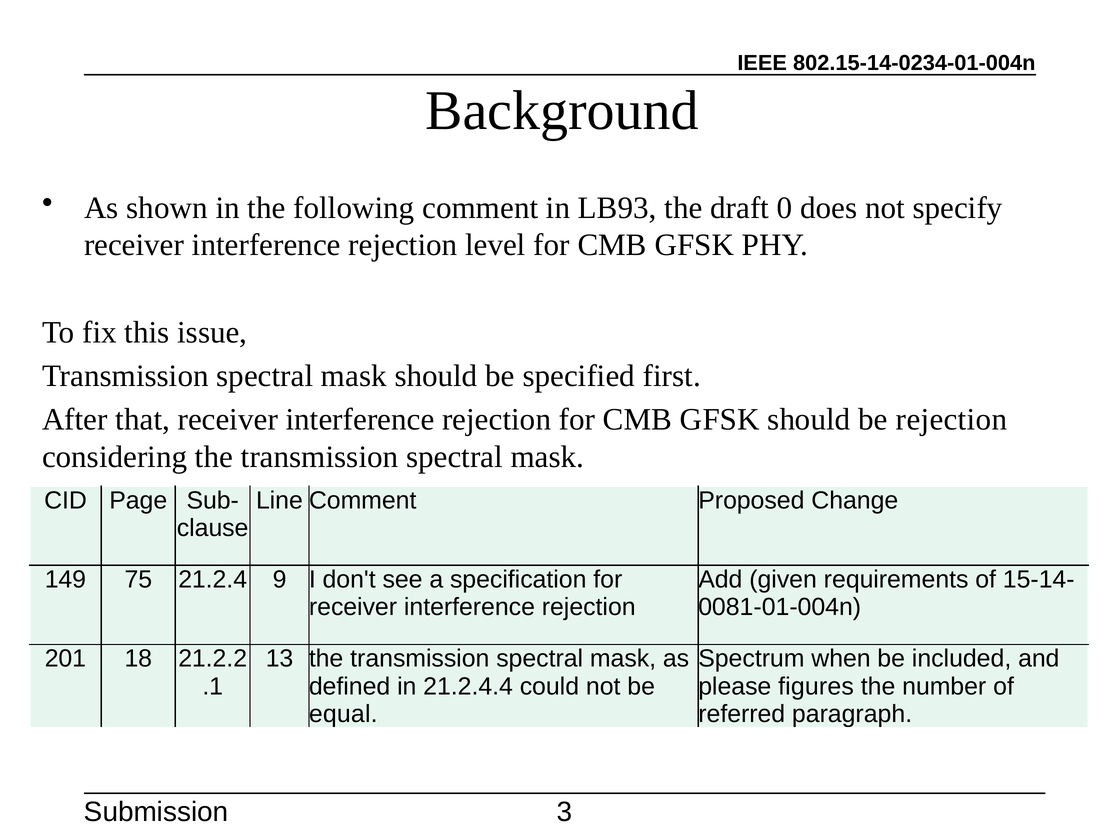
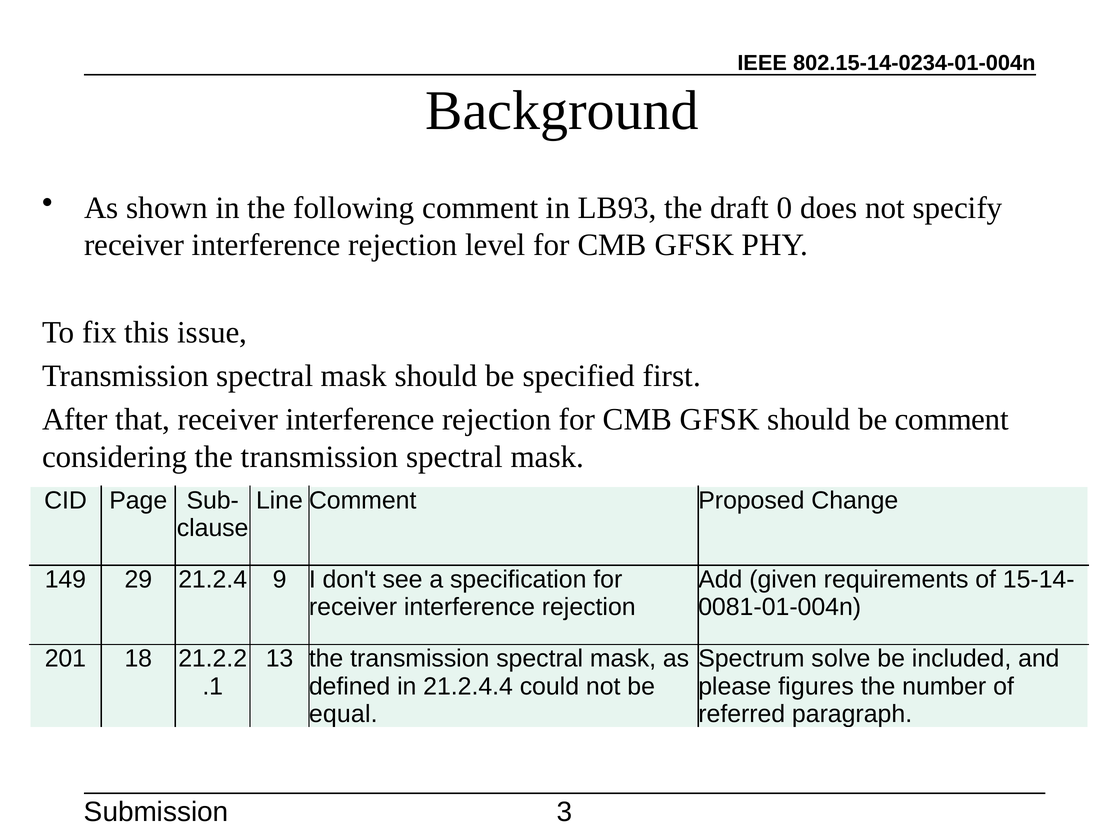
be rejection: rejection -> comment
75: 75 -> 29
when: when -> solve
